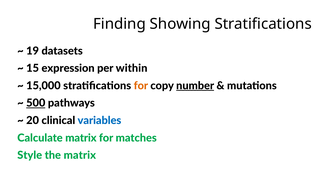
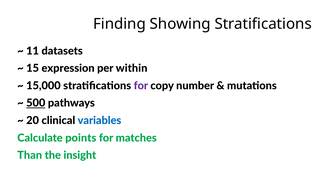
19: 19 -> 11
for at (141, 86) colour: orange -> purple
number underline: present -> none
Calculate matrix: matrix -> points
Style: Style -> Than
the matrix: matrix -> insight
